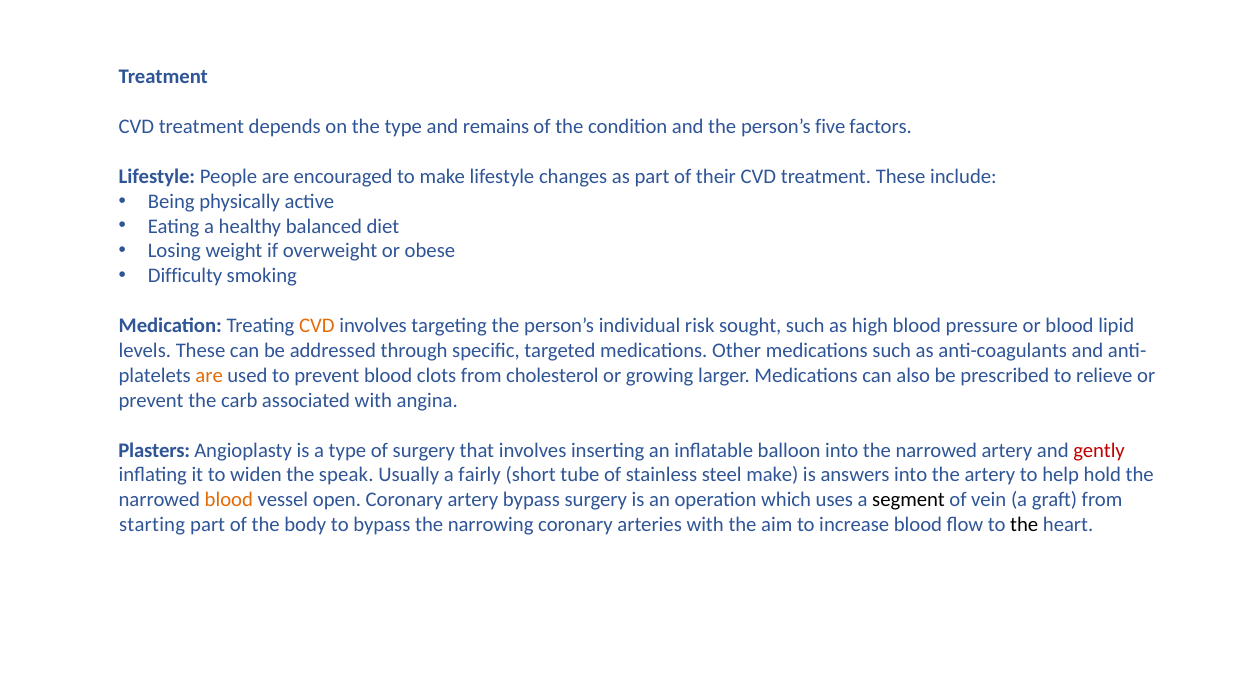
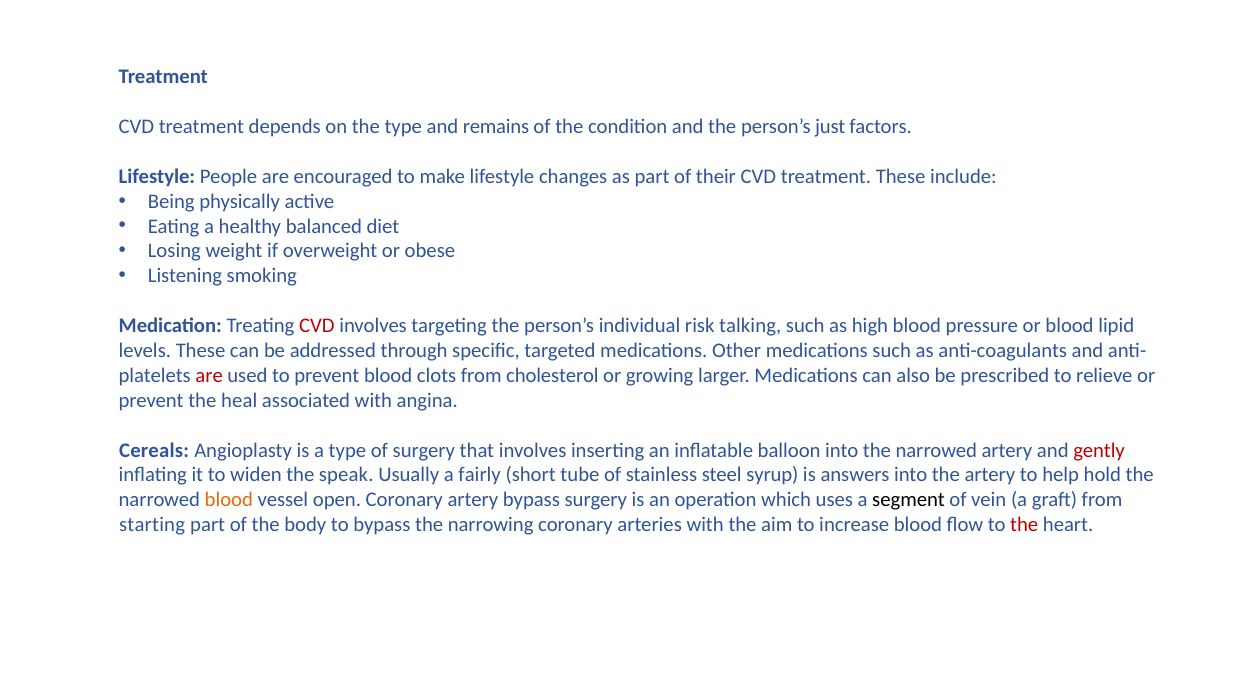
five: five -> just
Difficulty: Difficulty -> Listening
CVD at (317, 326) colour: orange -> red
sought: sought -> talking
are at (209, 376) colour: orange -> red
carb: carb -> heal
Plasters: Plasters -> Cereals
steel make: make -> syrup
the at (1024, 525) colour: black -> red
